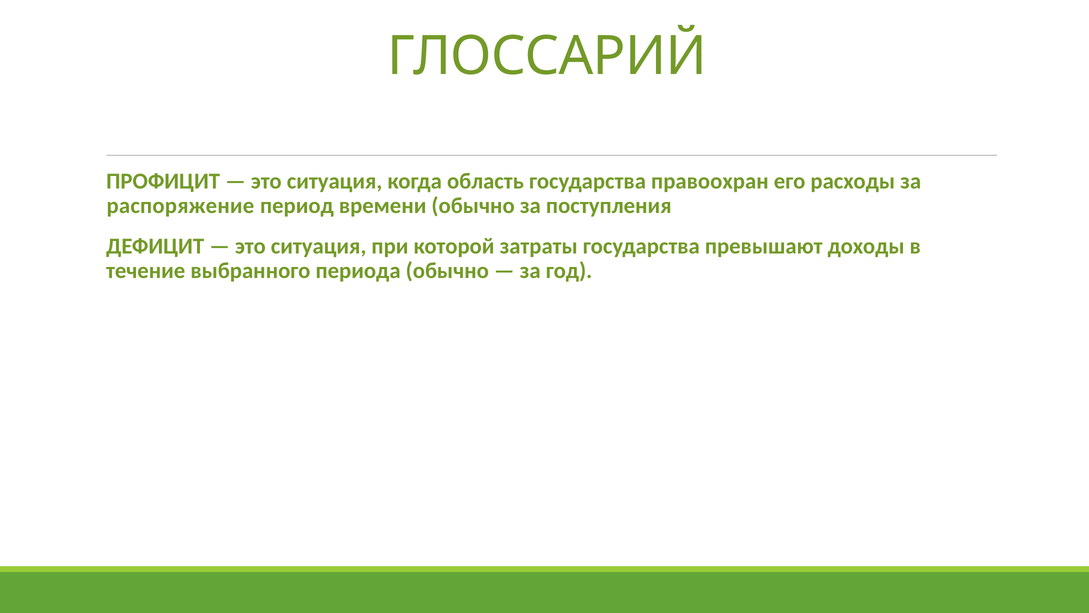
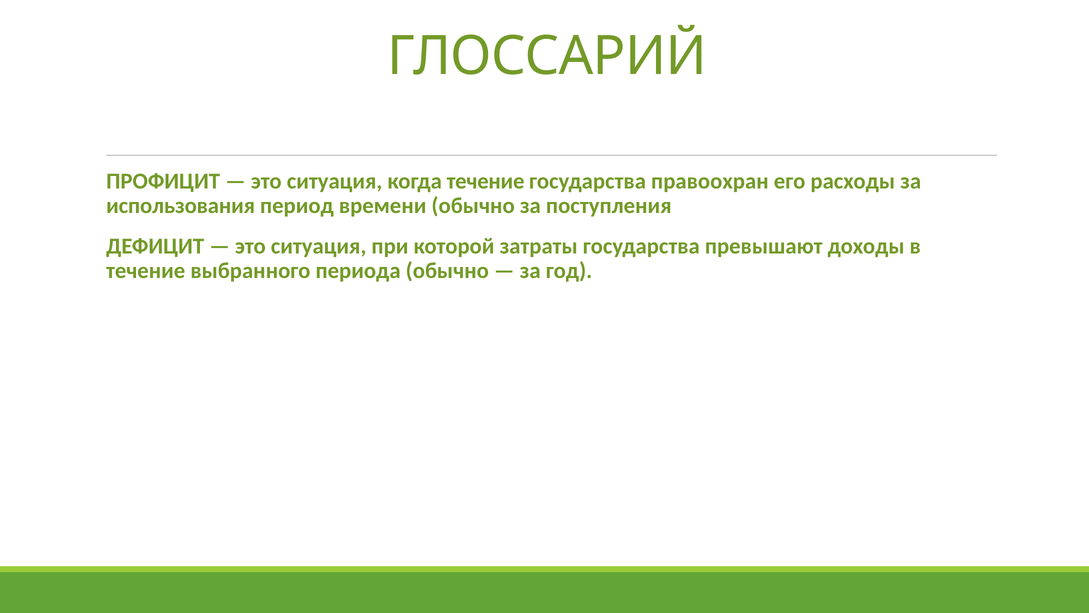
когда область: область -> течение
распоряжение: распоряжение -> использования
